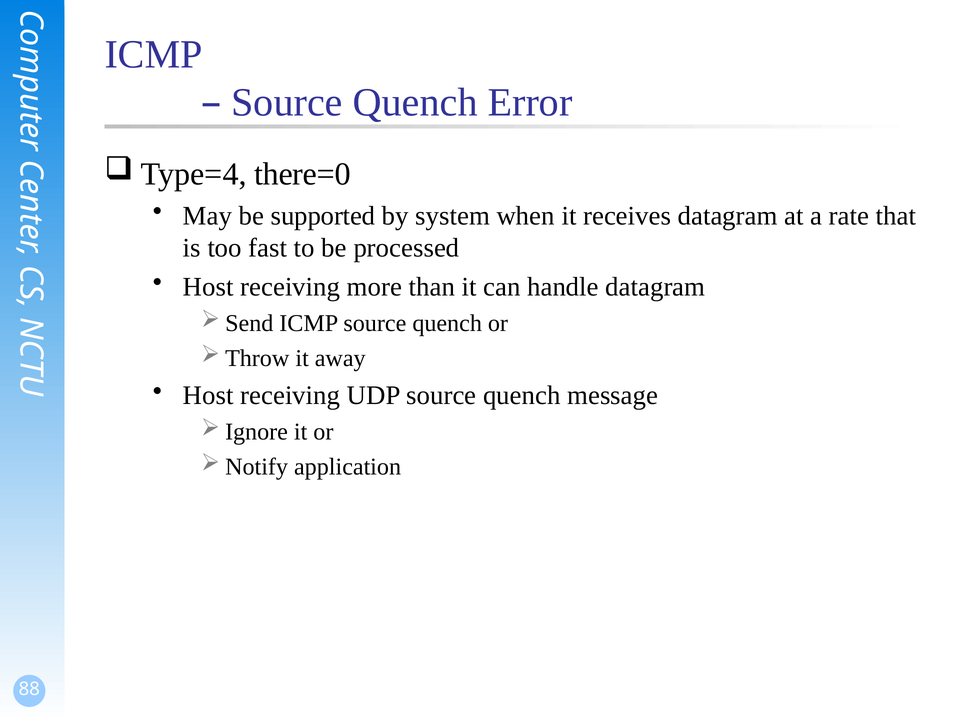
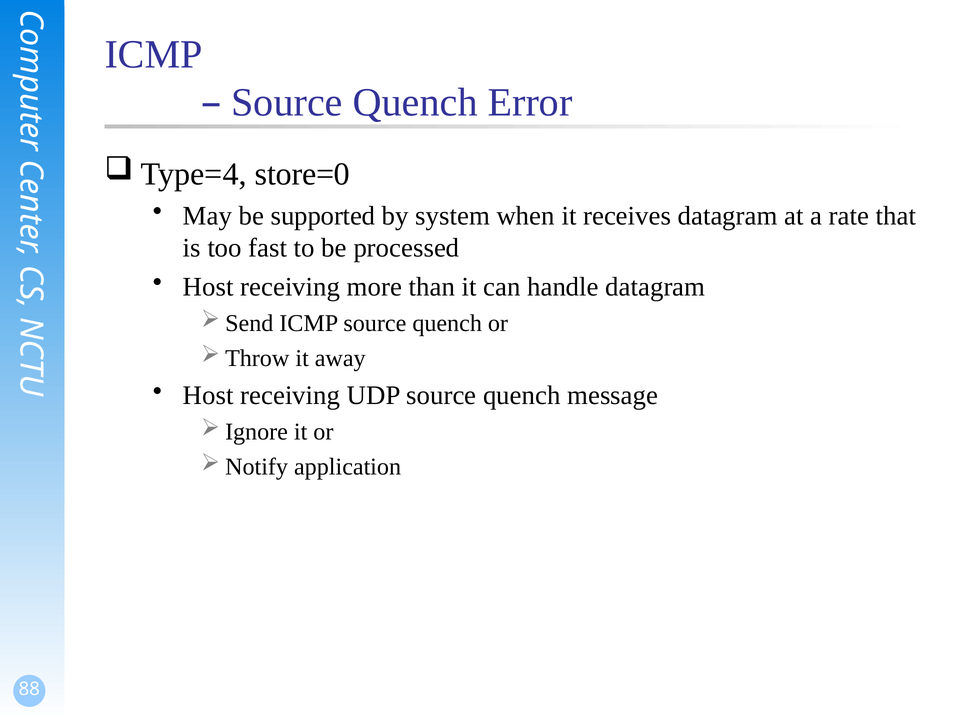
there=0: there=0 -> store=0
